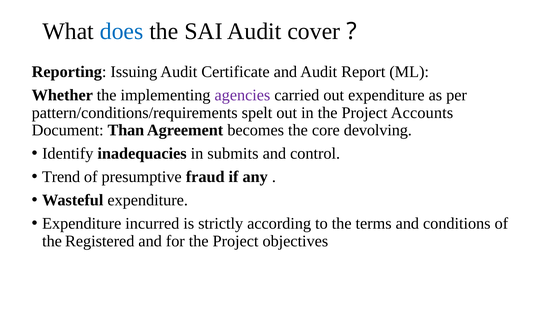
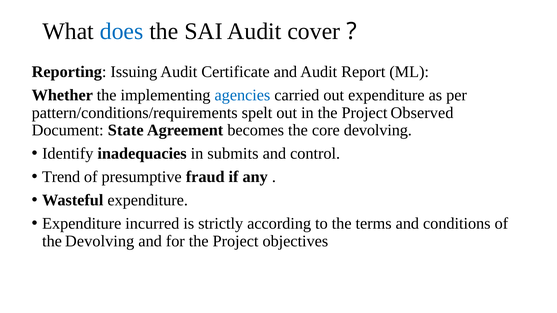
agencies colour: purple -> blue
Accounts: Accounts -> Observed
Than: Than -> State
the Registered: Registered -> Devolving
